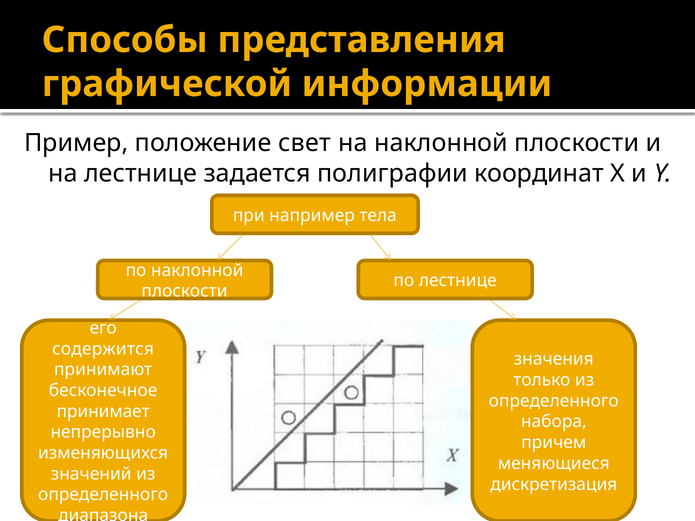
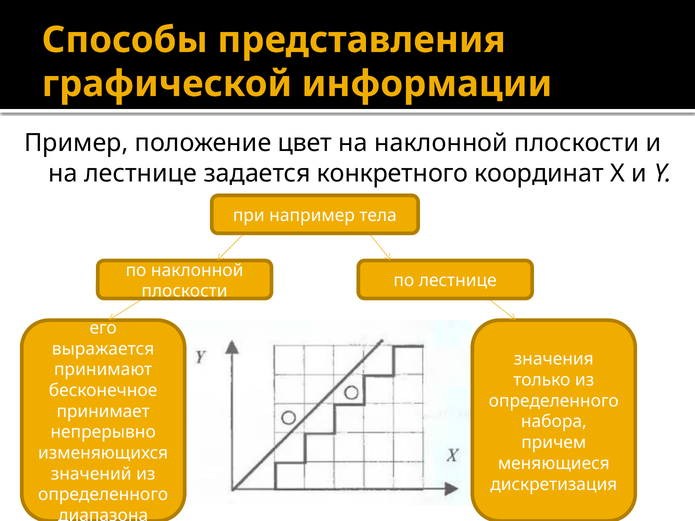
свет: свет -> цвет
полиграфии: полиграфии -> конкретного
содержится: содержится -> выражается
